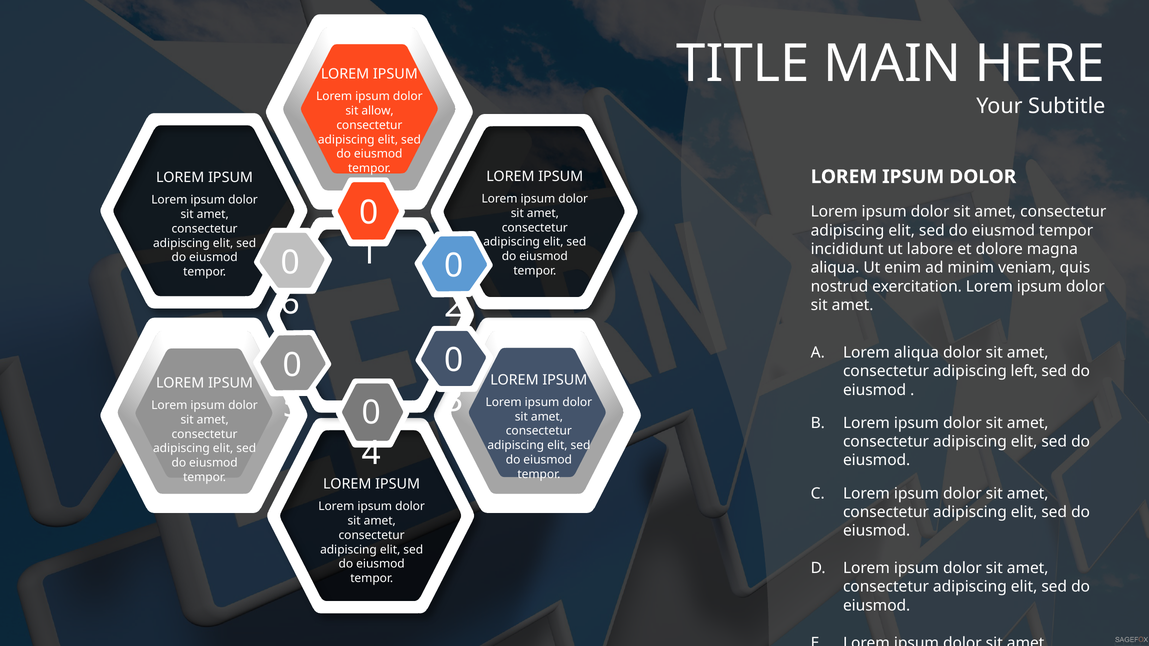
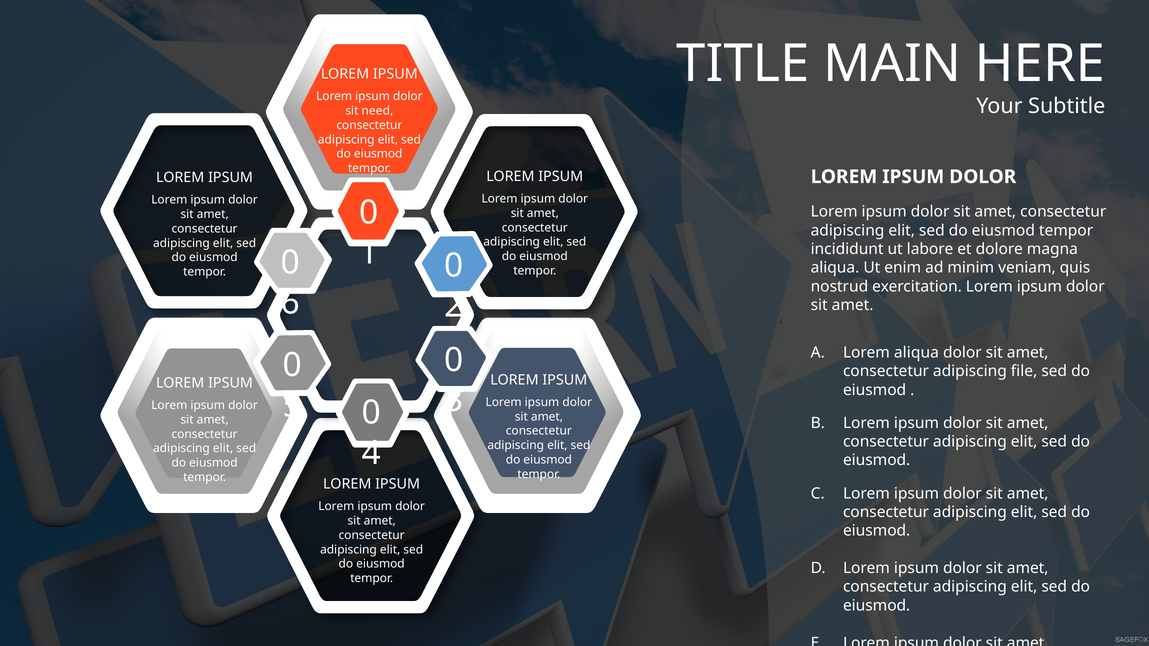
allow: allow -> need
left: left -> file
